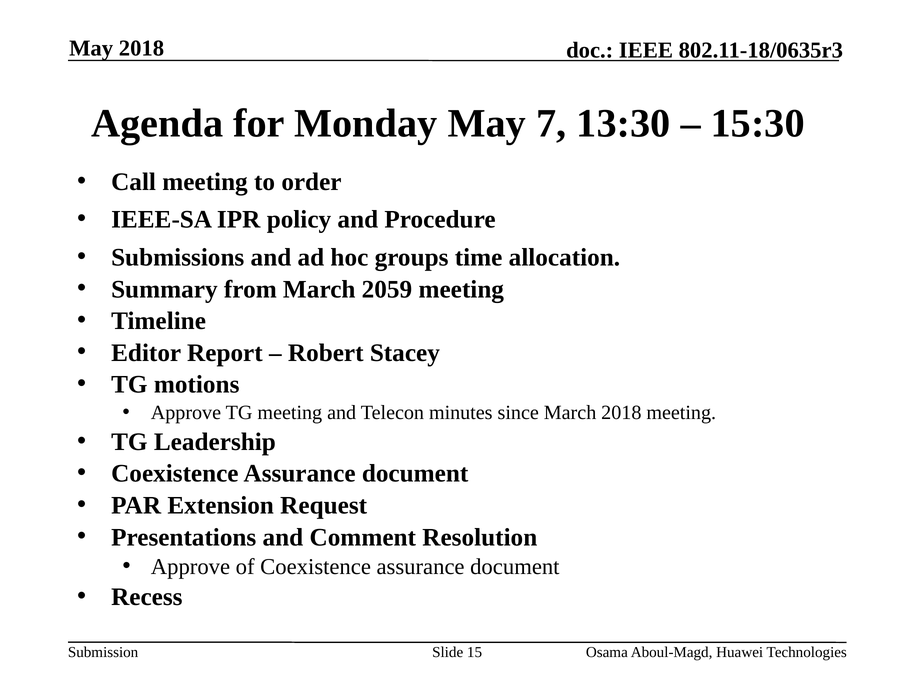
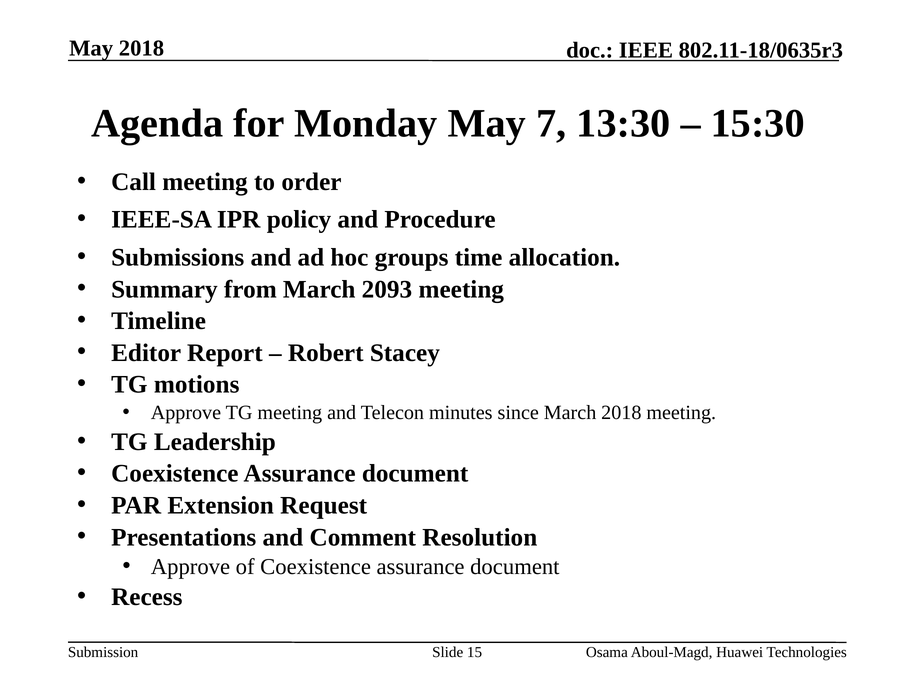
2059: 2059 -> 2093
